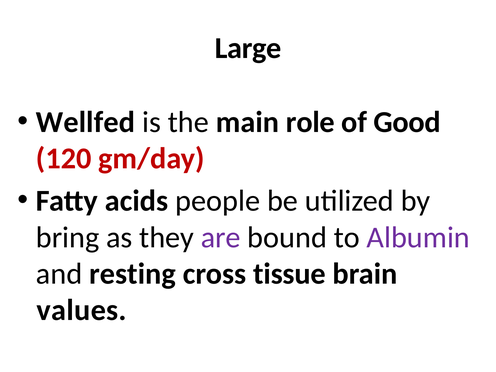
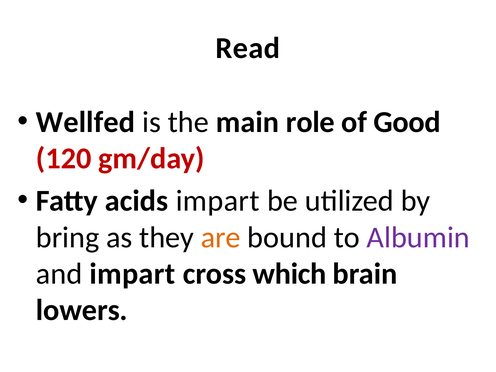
Large: Large -> Read
acids people: people -> impart
are colour: purple -> orange
and resting: resting -> impart
tissue: tissue -> which
values: values -> lowers
